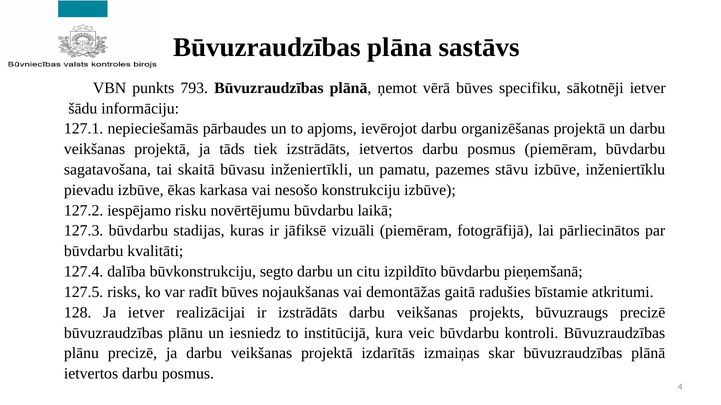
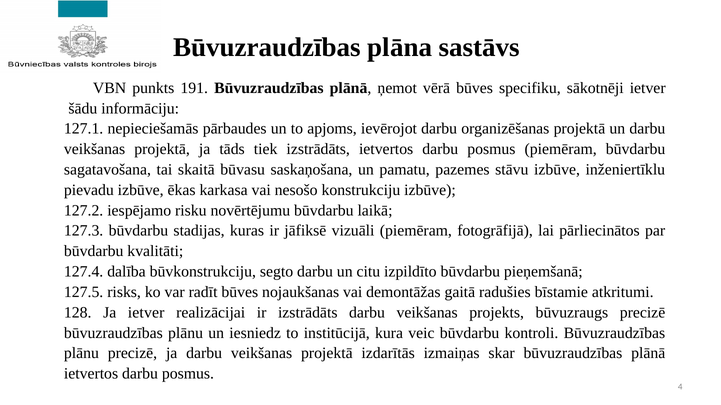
793: 793 -> 191
inženiertīkli: inženiertīkli -> saskaņošana
